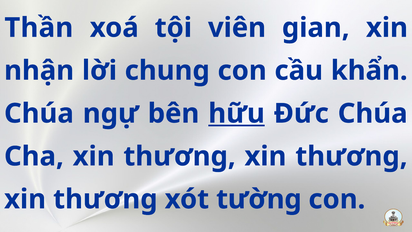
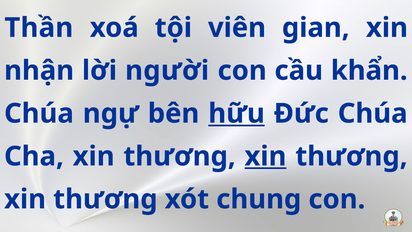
chung: chung -> người
xin at (265, 156) underline: none -> present
tường: tường -> chung
